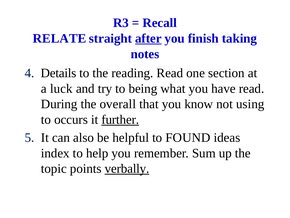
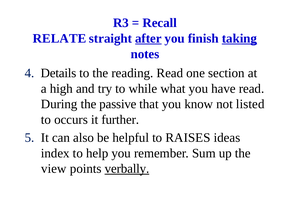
taking underline: none -> present
luck: luck -> high
being: being -> while
overall: overall -> passive
using: using -> listed
further underline: present -> none
FOUND: FOUND -> RAISES
topic: topic -> view
